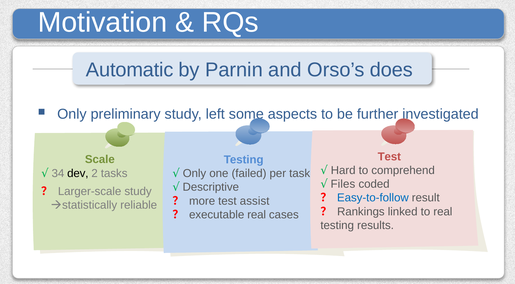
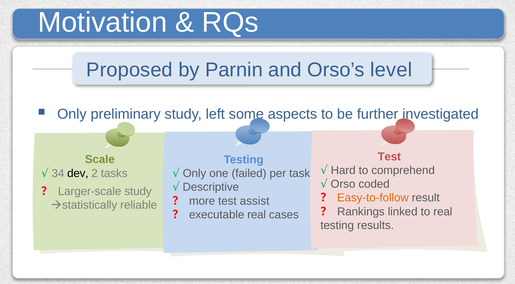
Automatic: Automatic -> Proposed
does: does -> level
Files: Files -> Orso
Easy-to-follow colour: blue -> orange
